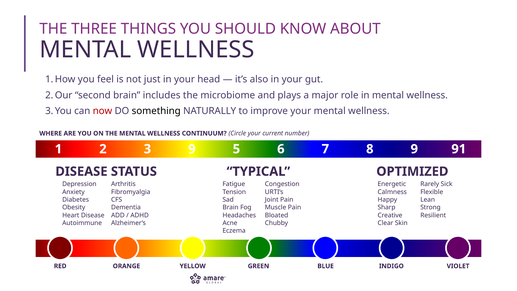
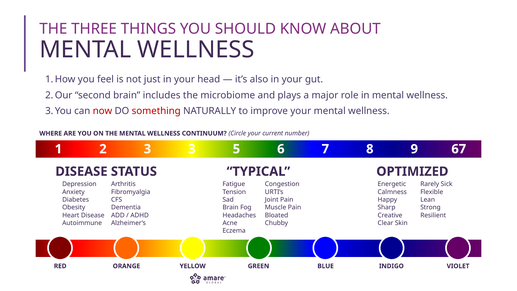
something colour: black -> red
3 9: 9 -> 3
91: 91 -> 67
